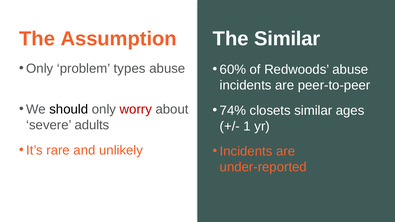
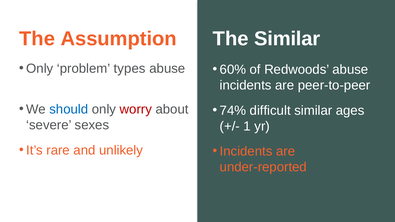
should colour: black -> blue
closets: closets -> difficult
adults: adults -> sexes
